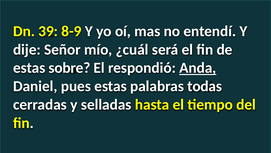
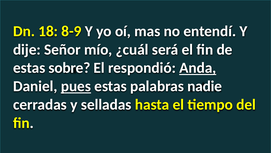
39: 39 -> 18
pues underline: none -> present
todas: todas -> nadie
